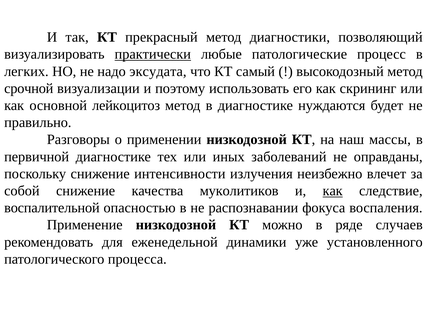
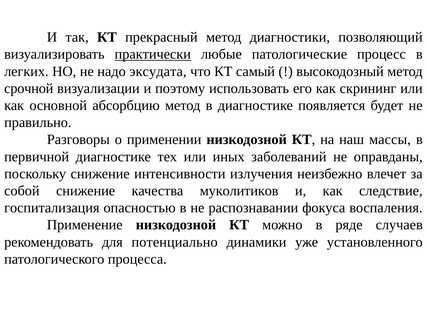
лейкоцитоз: лейкоцитоз -> абсорбцию
нуждаются: нуждаются -> появляется
как at (333, 191) underline: present -> none
воспалительной: воспалительной -> госпитализация
еженедельной: еженедельной -> потенциально
